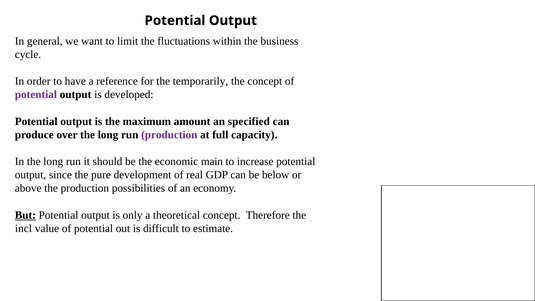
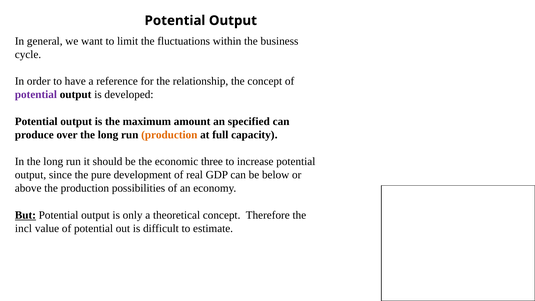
temporarily: temporarily -> relationship
production at (169, 135) colour: purple -> orange
main: main -> three
